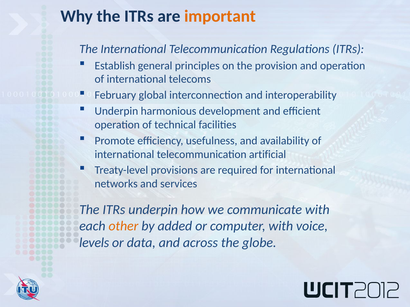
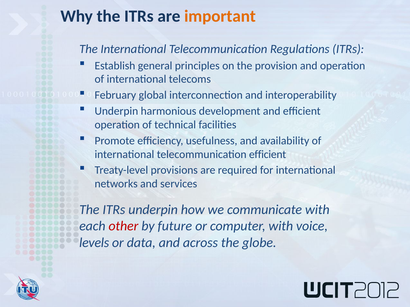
telecommunication artificial: artificial -> efficient
other colour: orange -> red
added: added -> future
